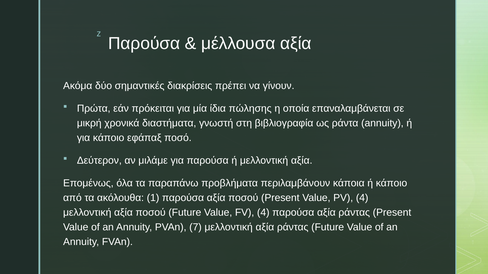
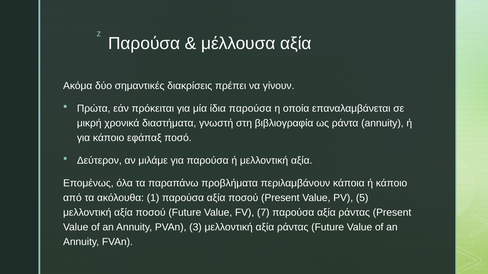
ίδια πώλησης: πώλησης -> παρούσα
PV 4: 4 -> 5
FV 4: 4 -> 7
7: 7 -> 3
